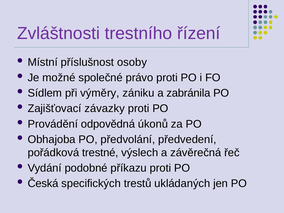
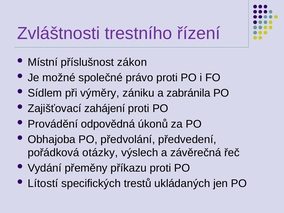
osoby: osoby -> zákon
závazky: závazky -> zahájení
trestné: trestné -> otázky
podobné: podobné -> přeměny
Česká: Česká -> Lítostí
